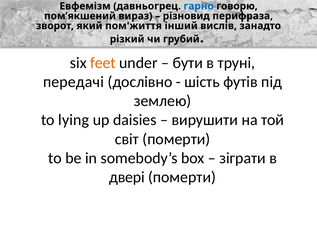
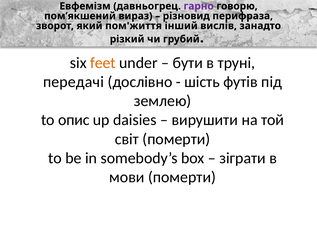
гарно colour: blue -> purple
lying: lying -> опис
двері: двері -> мови
